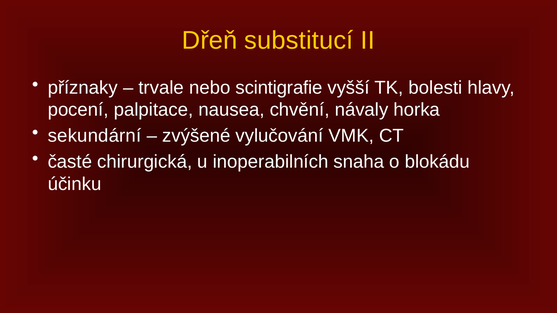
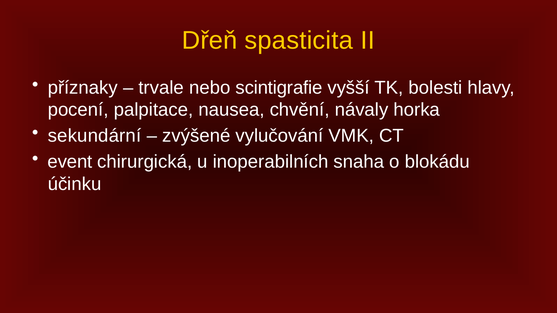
substitucí: substitucí -> spasticita
časté: časté -> event
